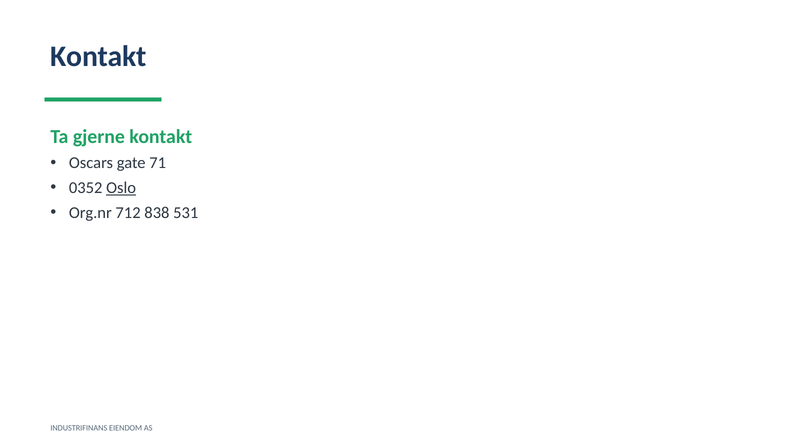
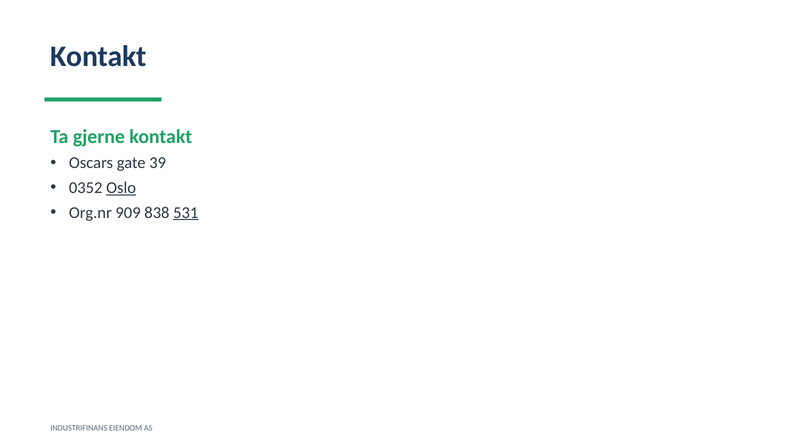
71: 71 -> 39
712: 712 -> 909
531 underline: none -> present
